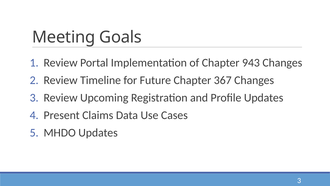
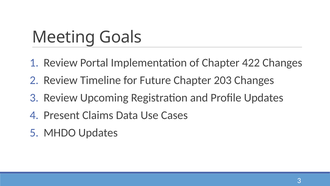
943: 943 -> 422
367: 367 -> 203
